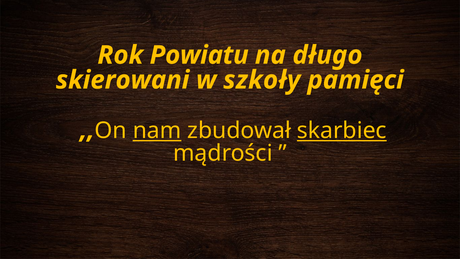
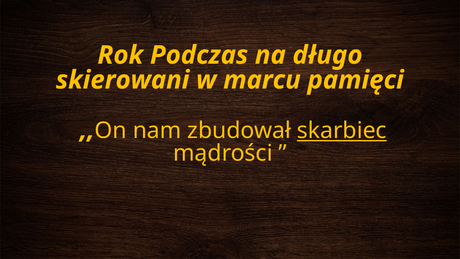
Powiatu: Powiatu -> Podczas
szkoły: szkoły -> marcu
nam underline: present -> none
